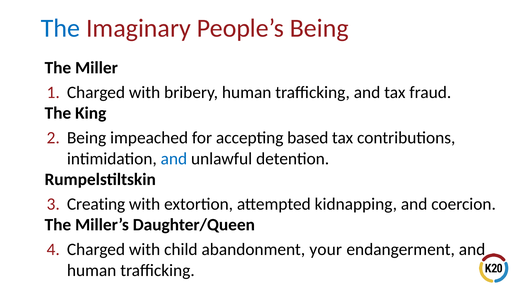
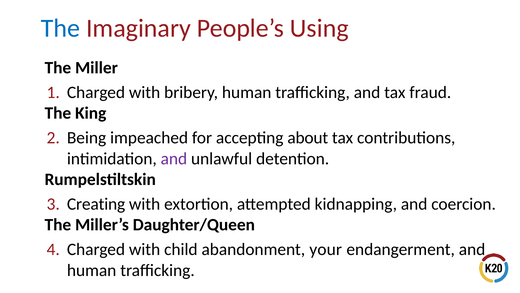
People’s Being: Being -> Using
based: based -> about
and at (174, 158) colour: blue -> purple
